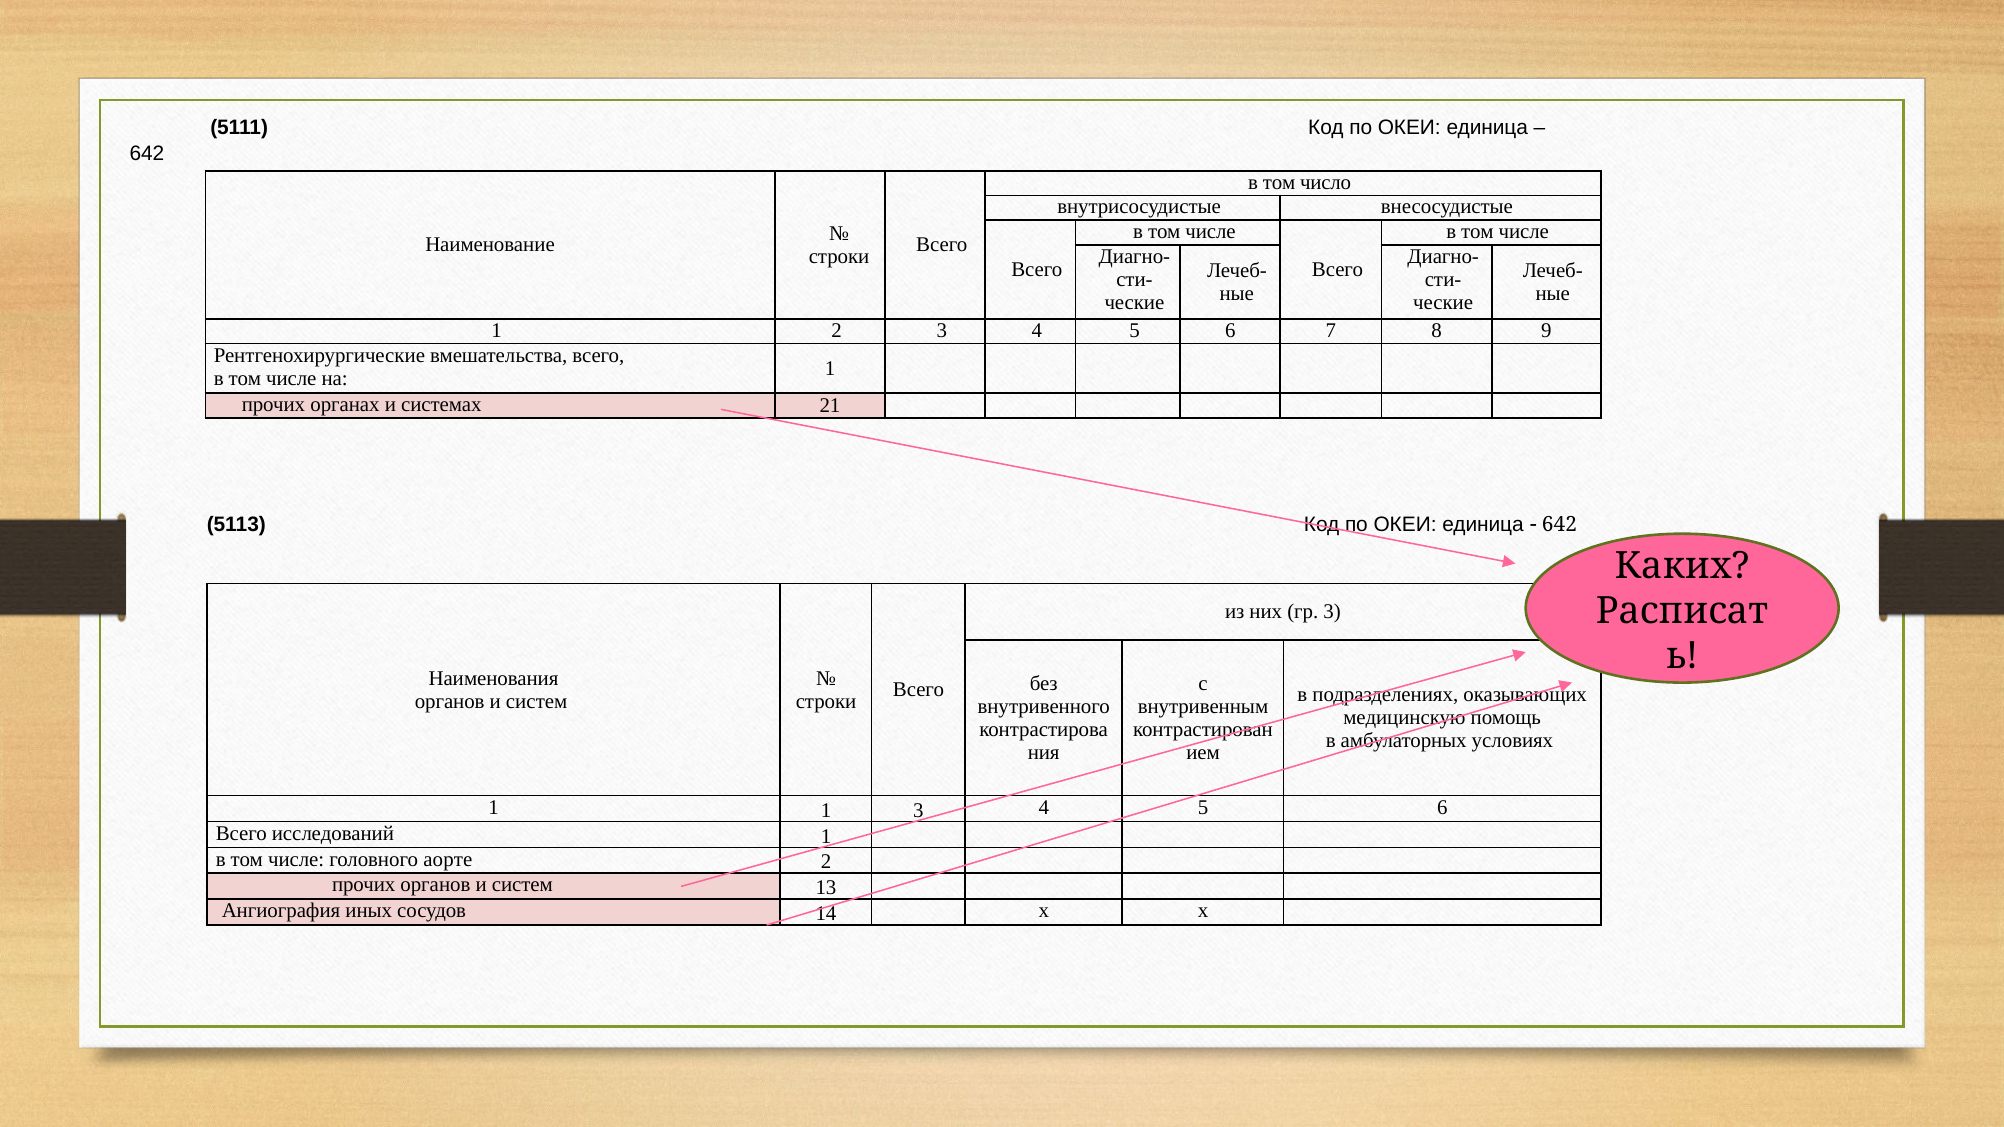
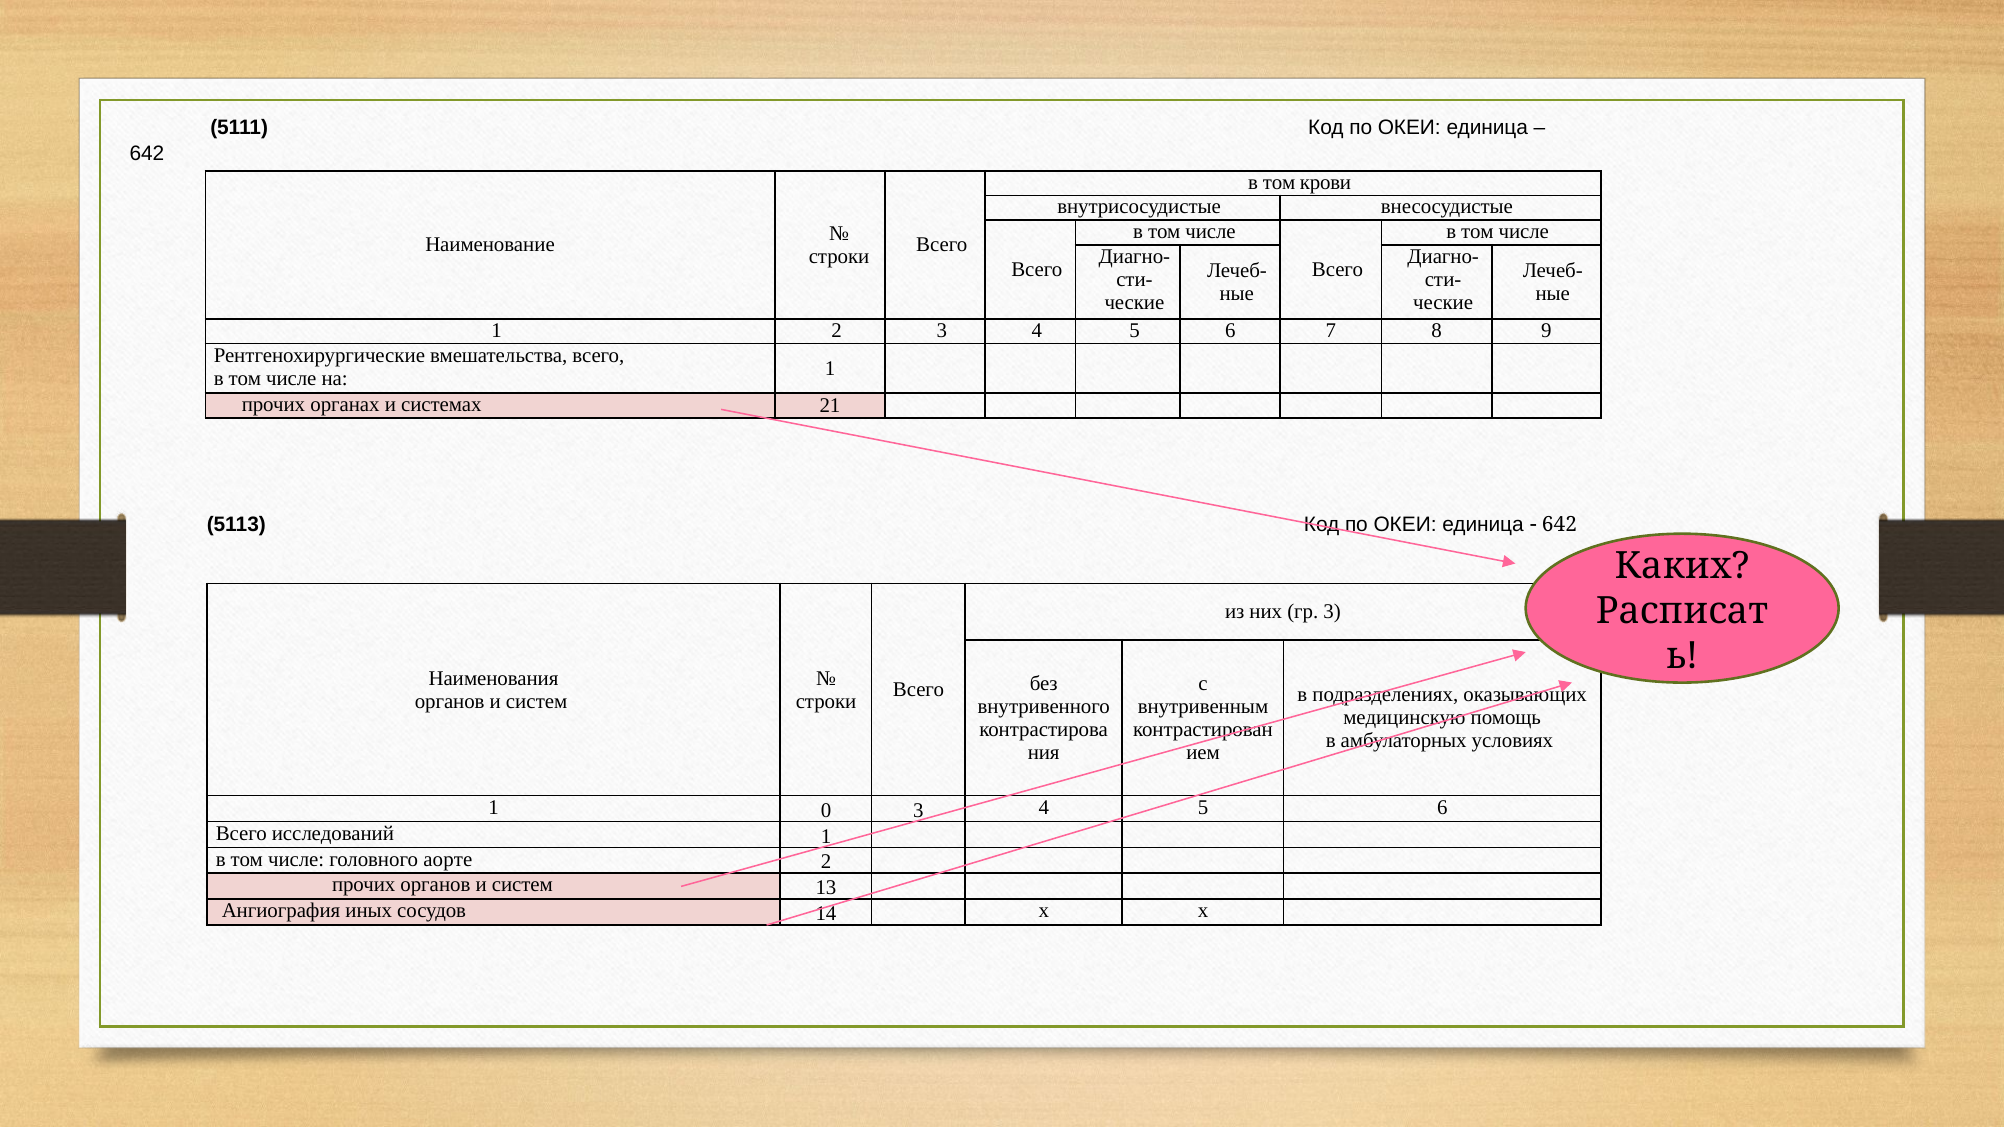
число: число -> крови
1 1: 1 -> 0
